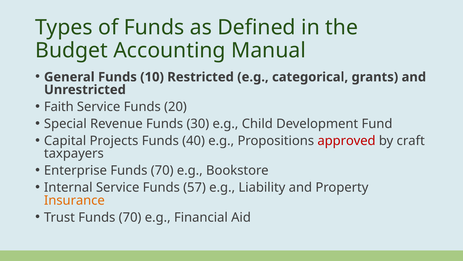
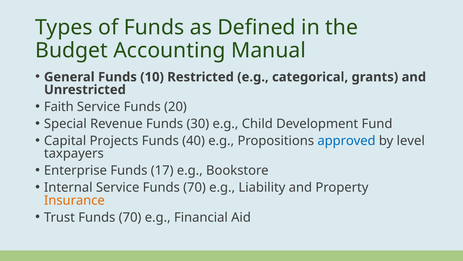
approved colour: red -> blue
craft: craft -> level
Enterprise Funds 70: 70 -> 17
Service Funds 57: 57 -> 70
